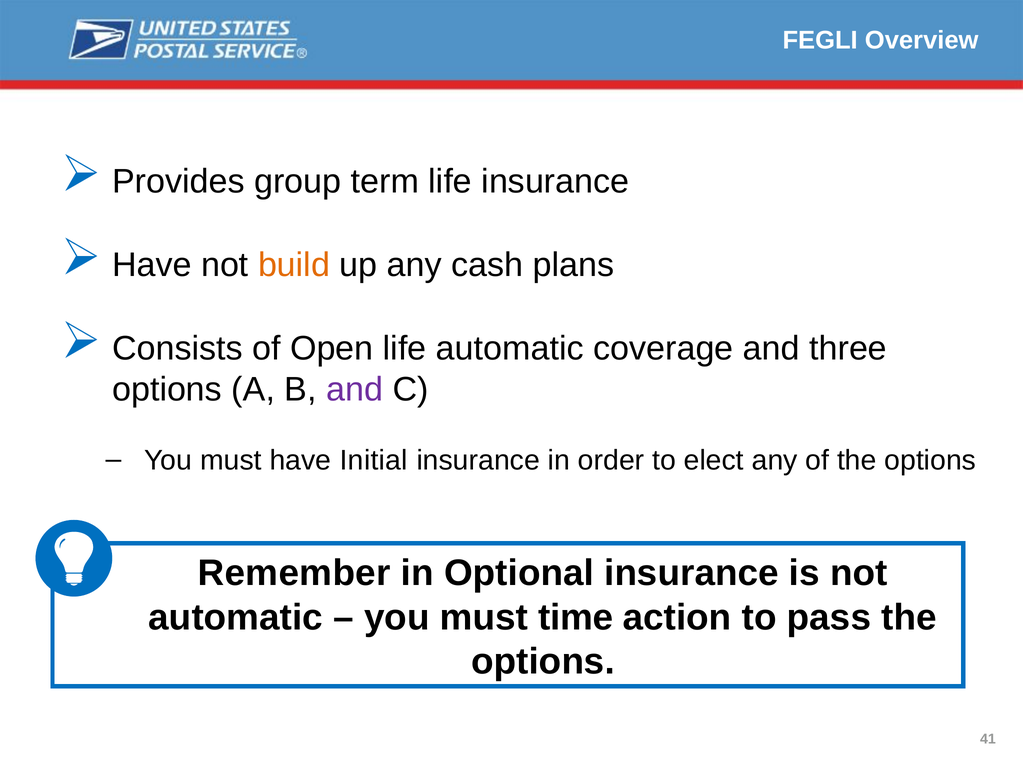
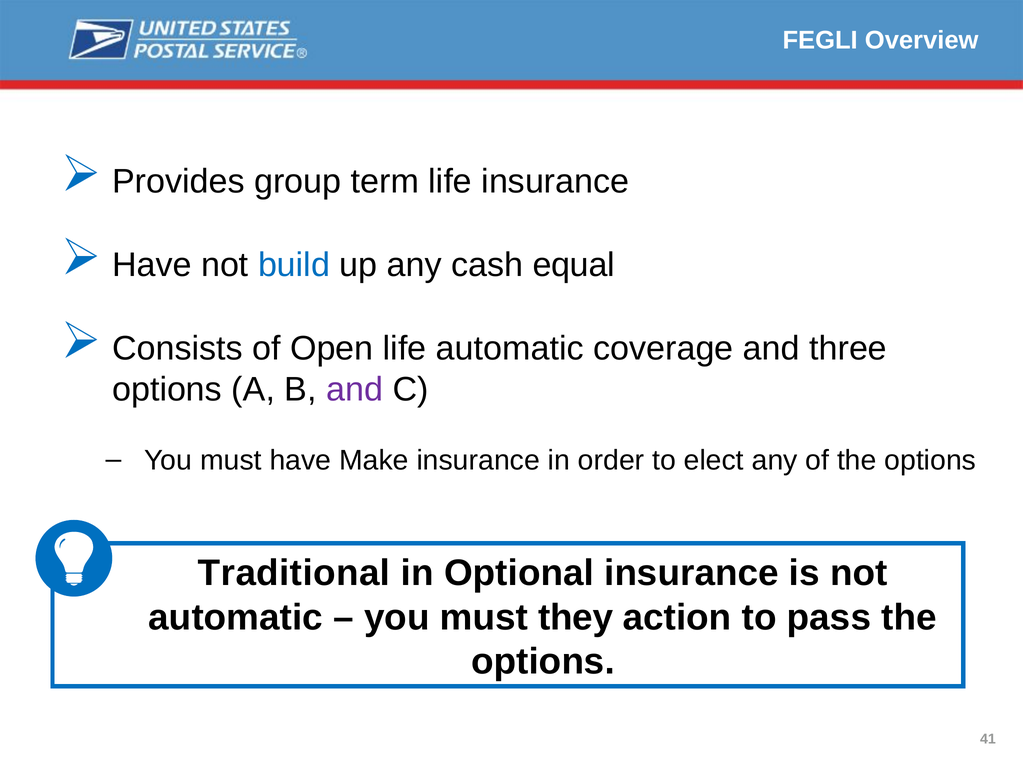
build colour: orange -> blue
plans: plans -> equal
Initial: Initial -> Make
Remember: Remember -> Traditional
time: time -> they
